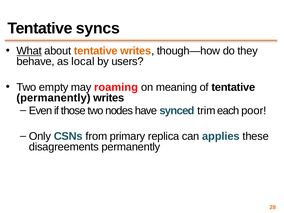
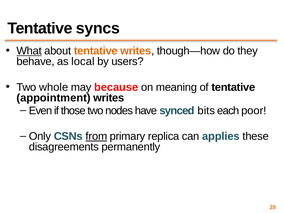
empty: empty -> whole
roaming: roaming -> because
permanently at (54, 98): permanently -> appointment
trim: trim -> bits
from underline: none -> present
